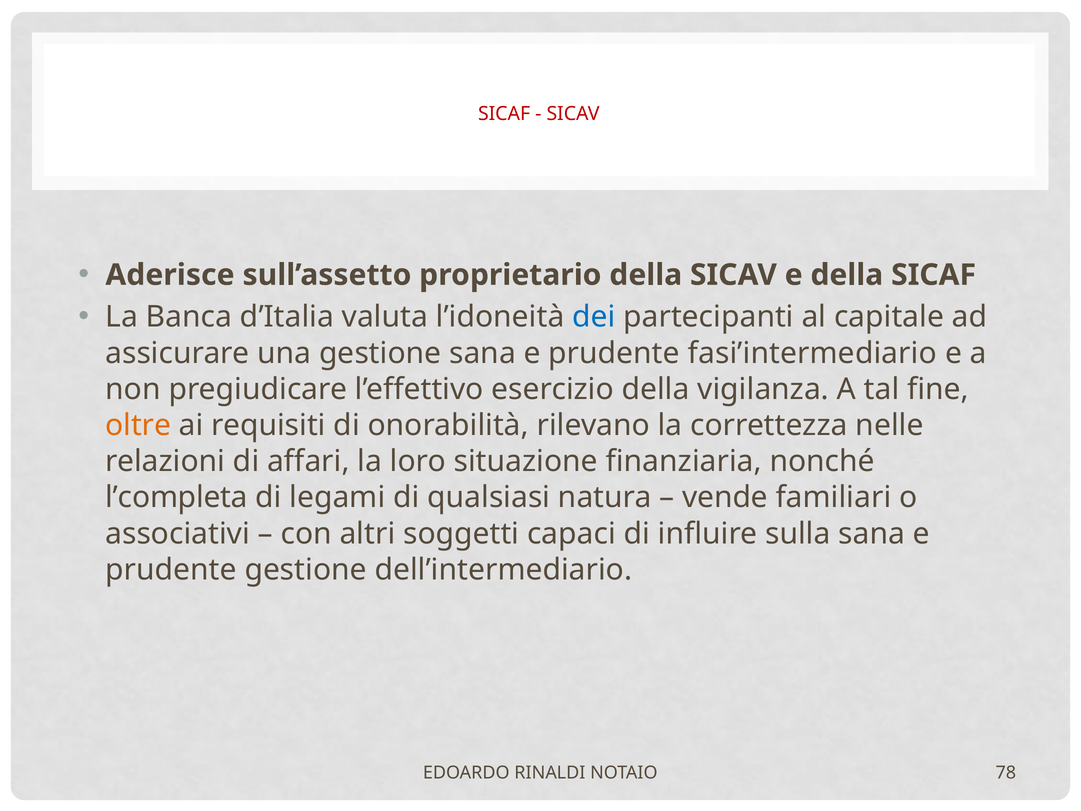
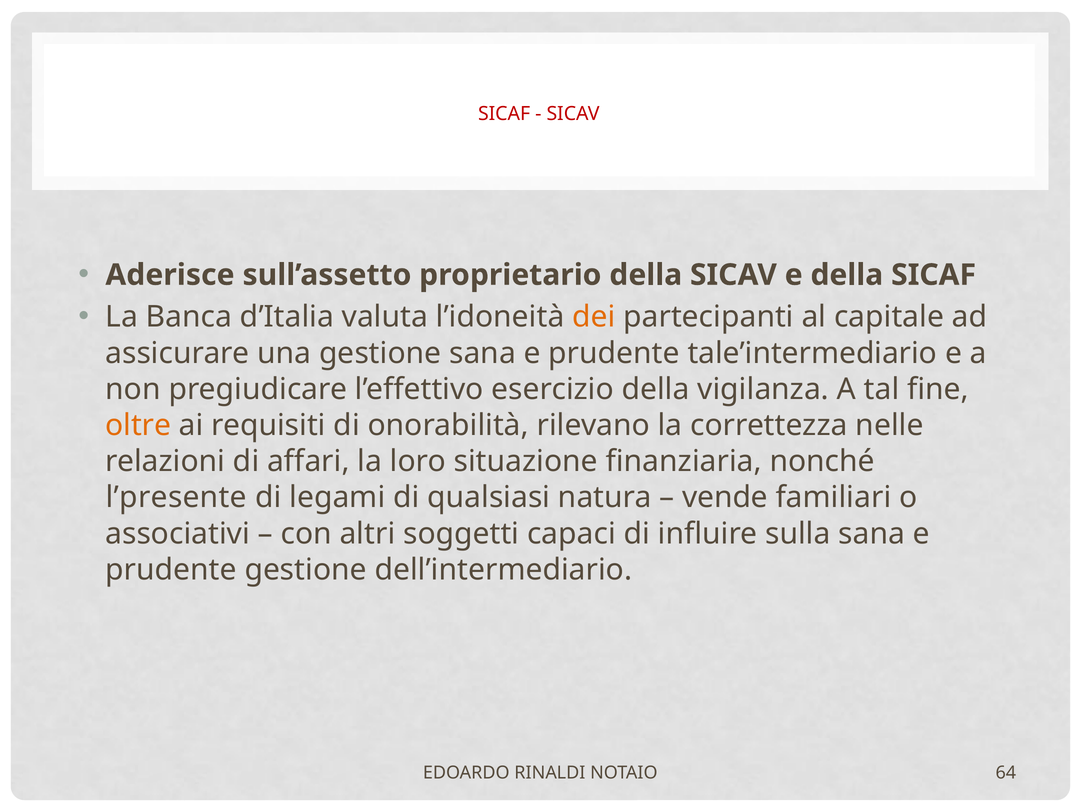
dei colour: blue -> orange
fasi’intermediario: fasi’intermediario -> tale’intermediario
l’completa: l’completa -> l’presente
78: 78 -> 64
